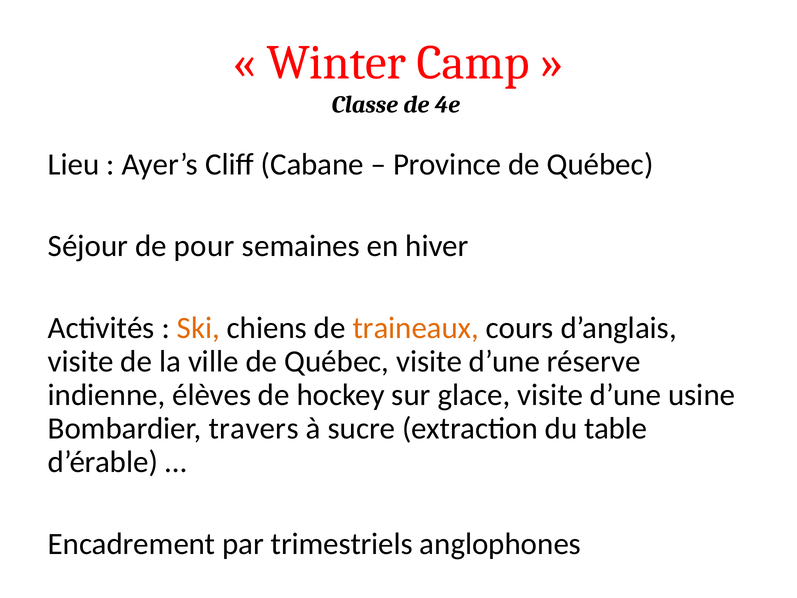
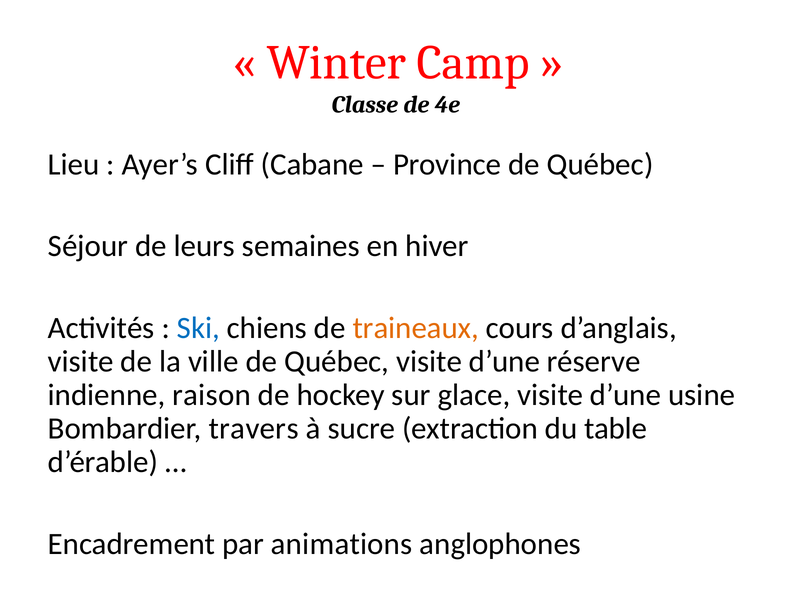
pour: pour -> leurs
Ski colour: orange -> blue
élèves: élèves -> raison
trimestriels: trimestriels -> animations
